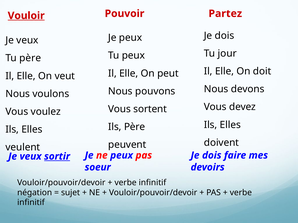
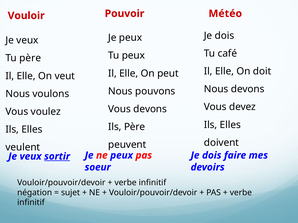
Partez: Partez -> Météo
Vouloir underline: present -> none
jour: jour -> café
Vous sortent: sortent -> devons
